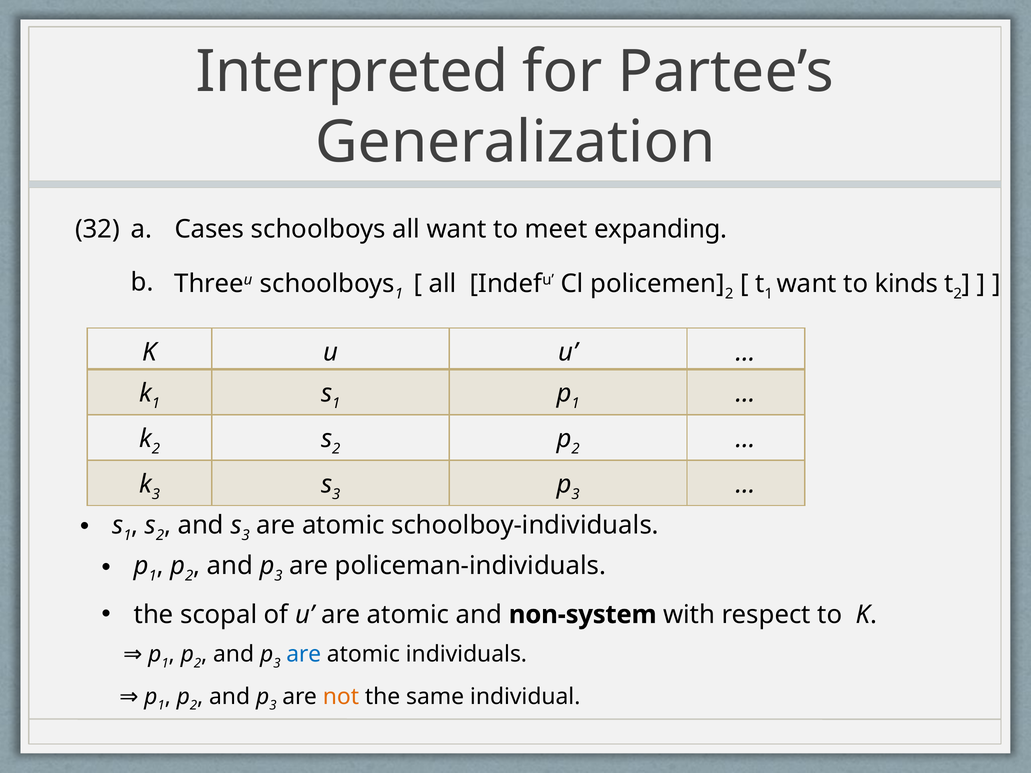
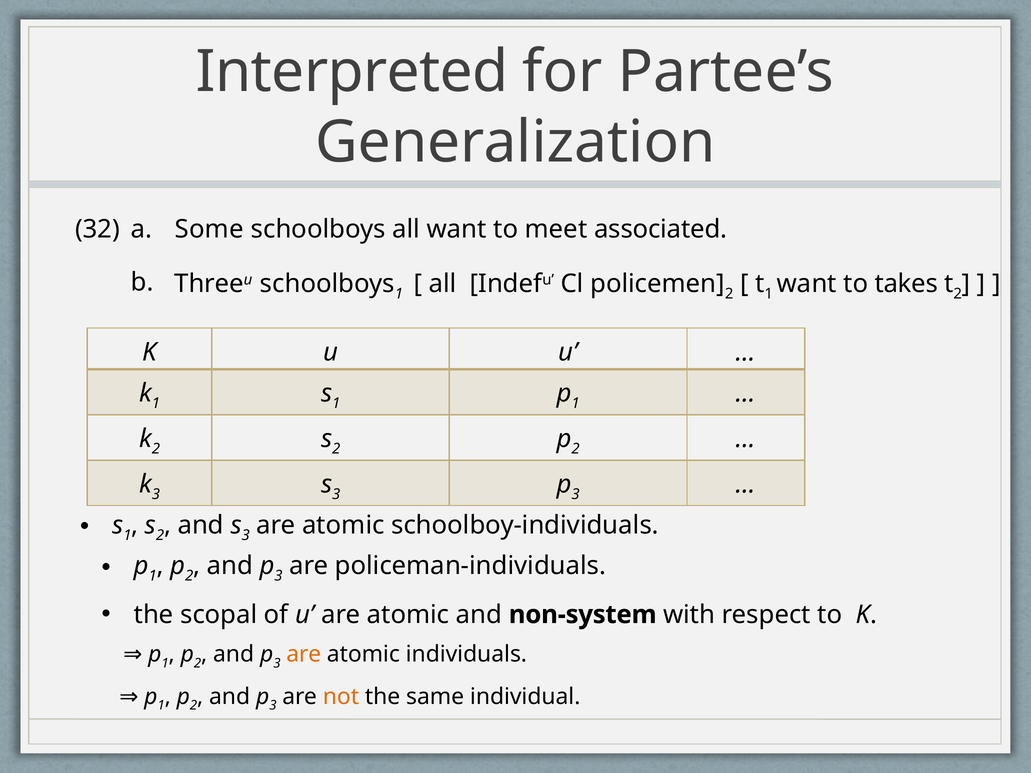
Cases: Cases -> Some
expanding: expanding -> associated
kinds: kinds -> takes
are at (304, 655) colour: blue -> orange
